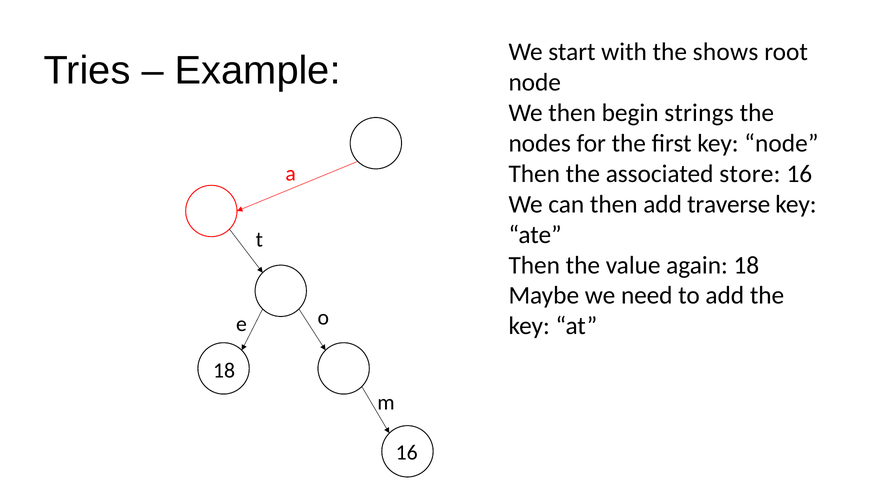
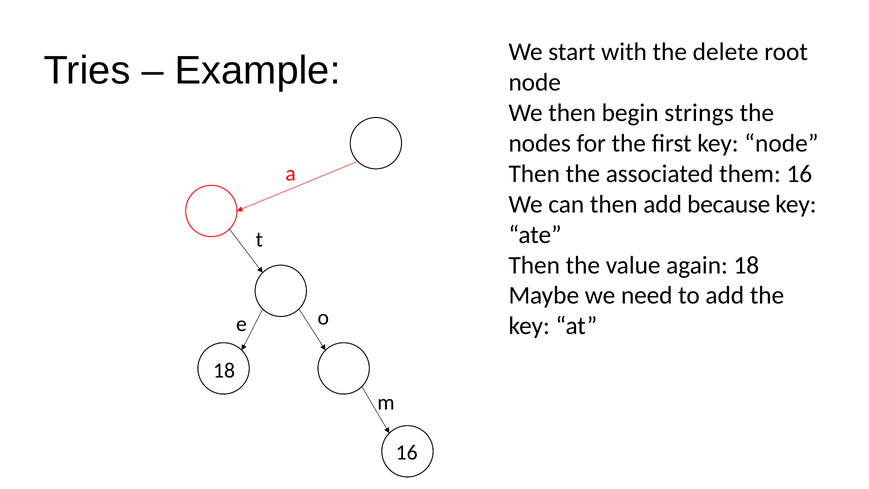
shows: shows -> delete
store: store -> them
traverse: traverse -> because
